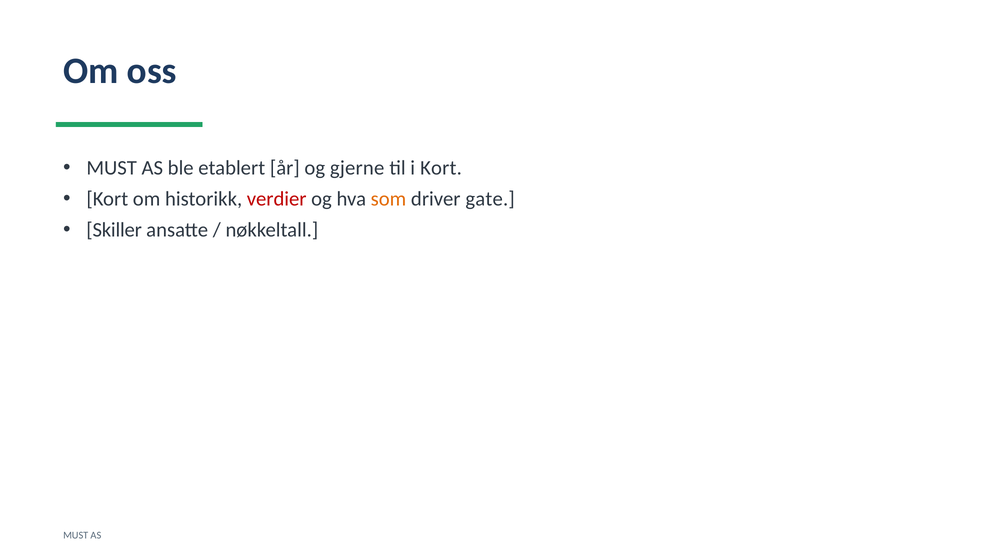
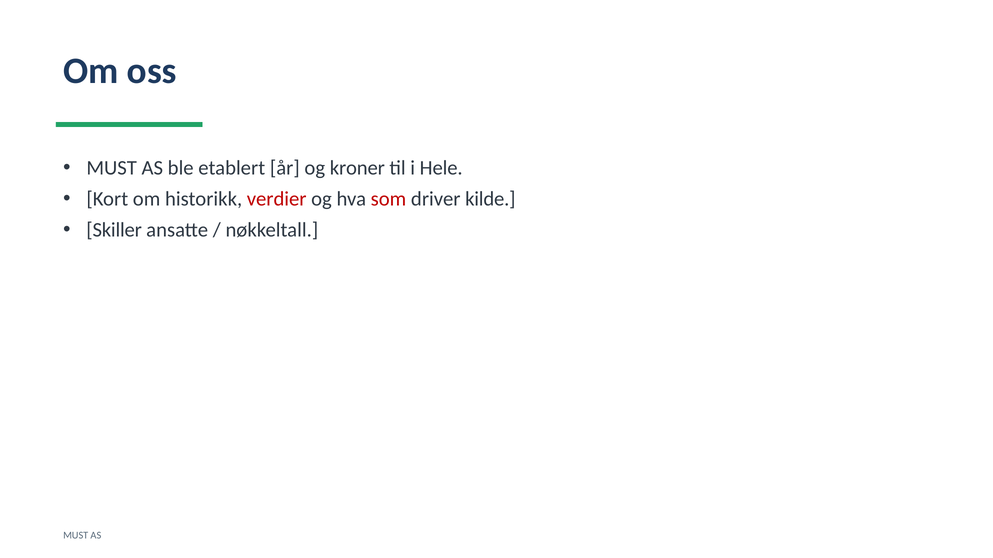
gjerne: gjerne -> kroner
i Kort: Kort -> Hele
som colour: orange -> red
gate: gate -> kilde
